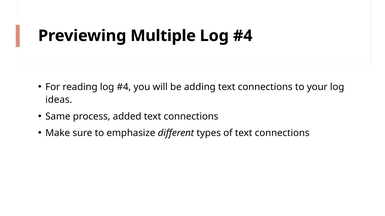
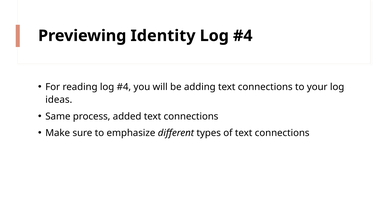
Multiple: Multiple -> Identity
